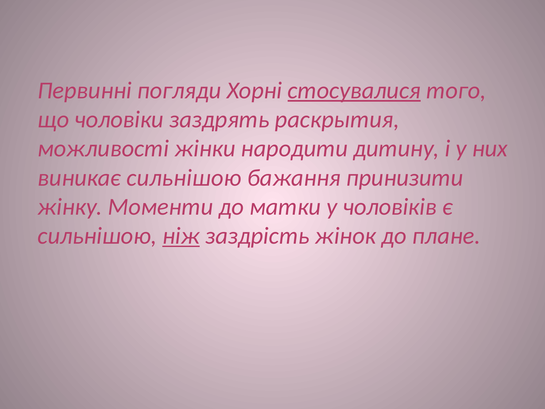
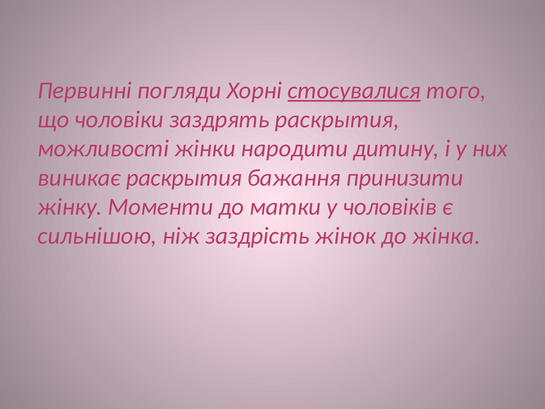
виникає сильнішою: сильнішою -> раскрытия
ніж underline: present -> none
плане: плане -> жінка
